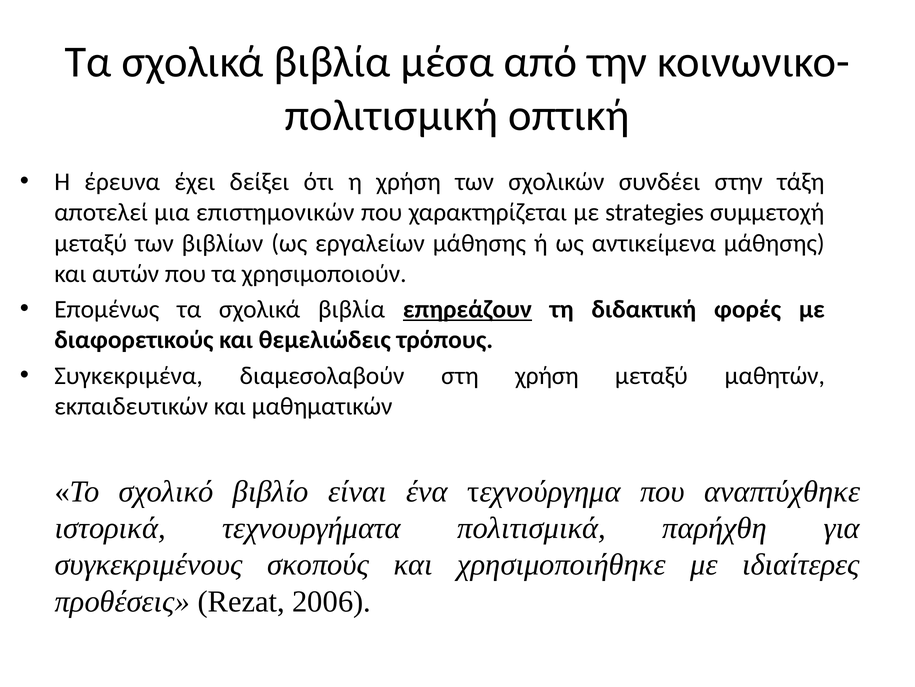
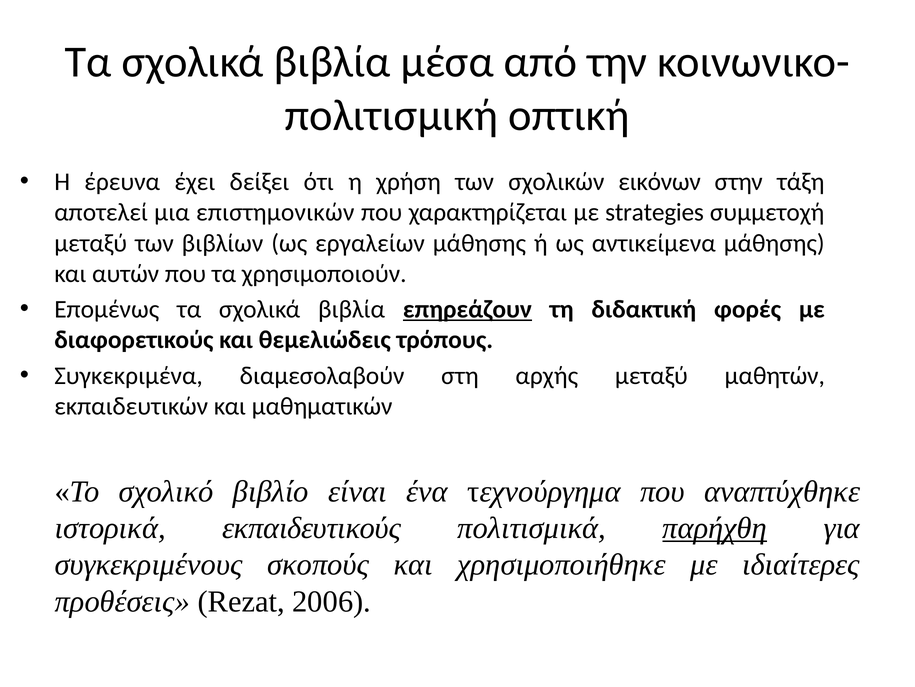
συνδέει: συνδέει -> εικόνων
στη χρήση: χρήση -> αρχής
τεχνουργήματα: τεχνουργήματα -> εκπαιδευτικούς
παρήχθη underline: none -> present
